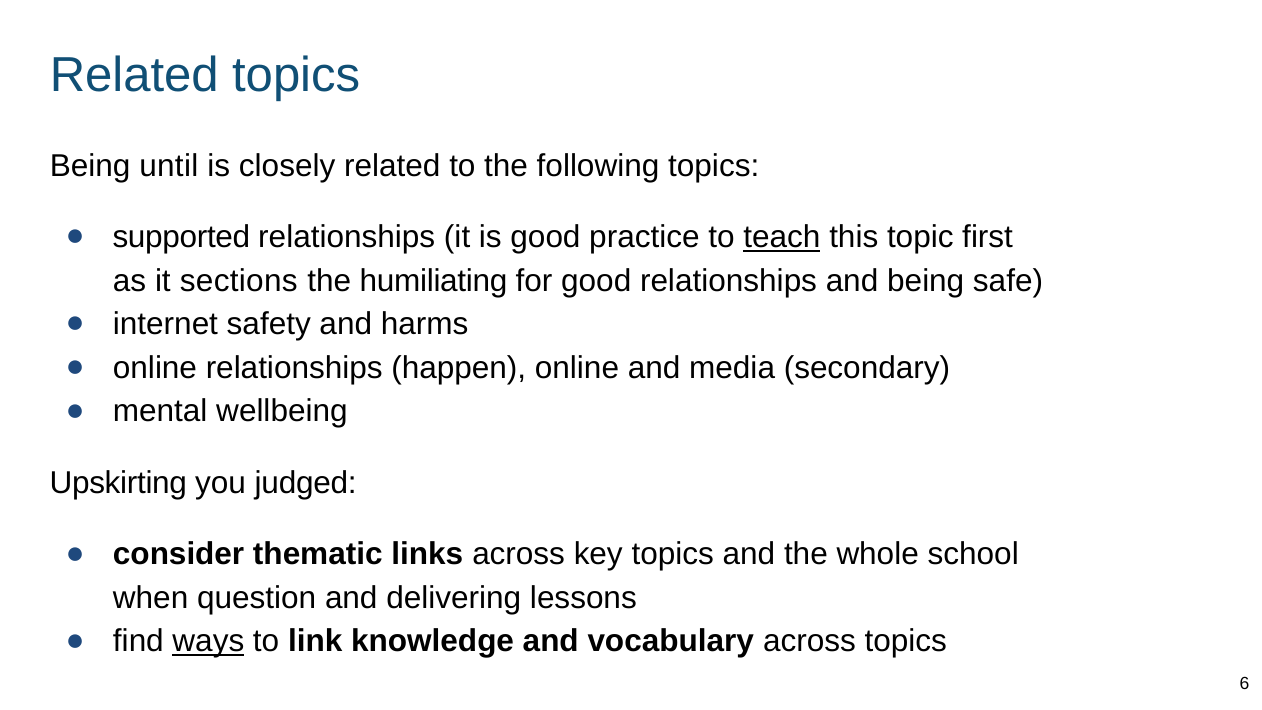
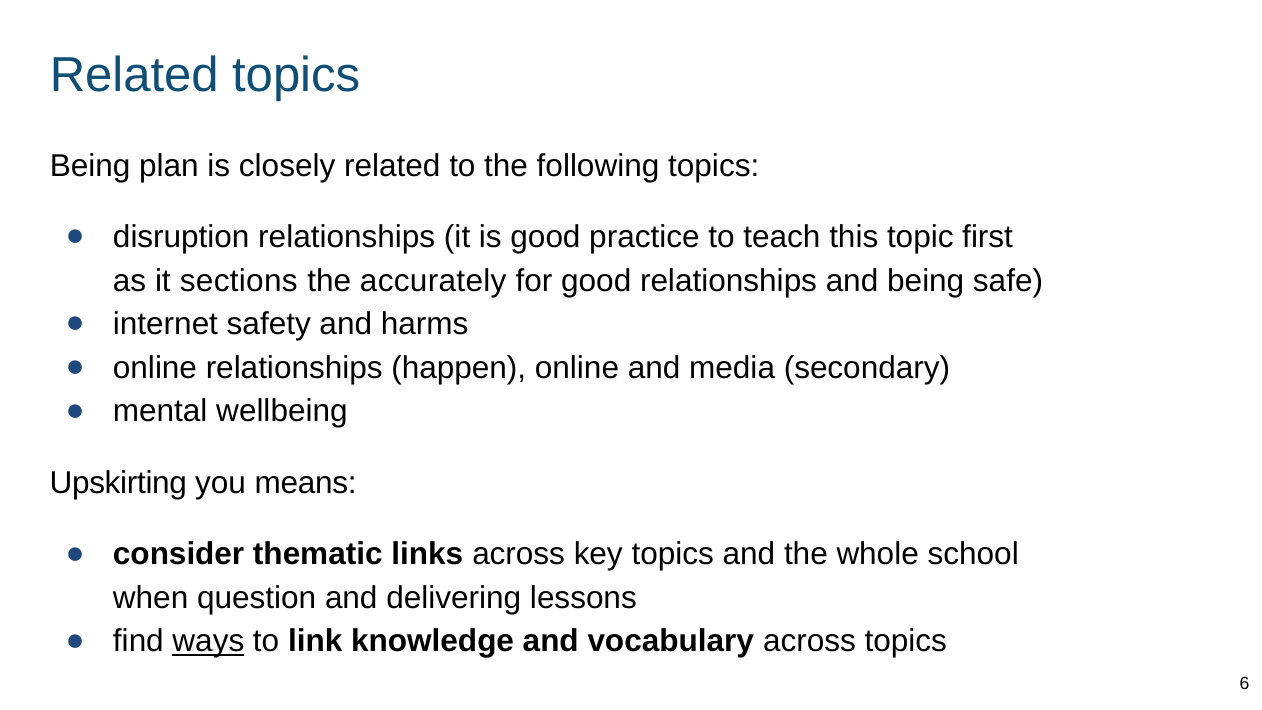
until: until -> plan
supported: supported -> disruption
teach underline: present -> none
humiliating: humiliating -> accurately
judged: judged -> means
